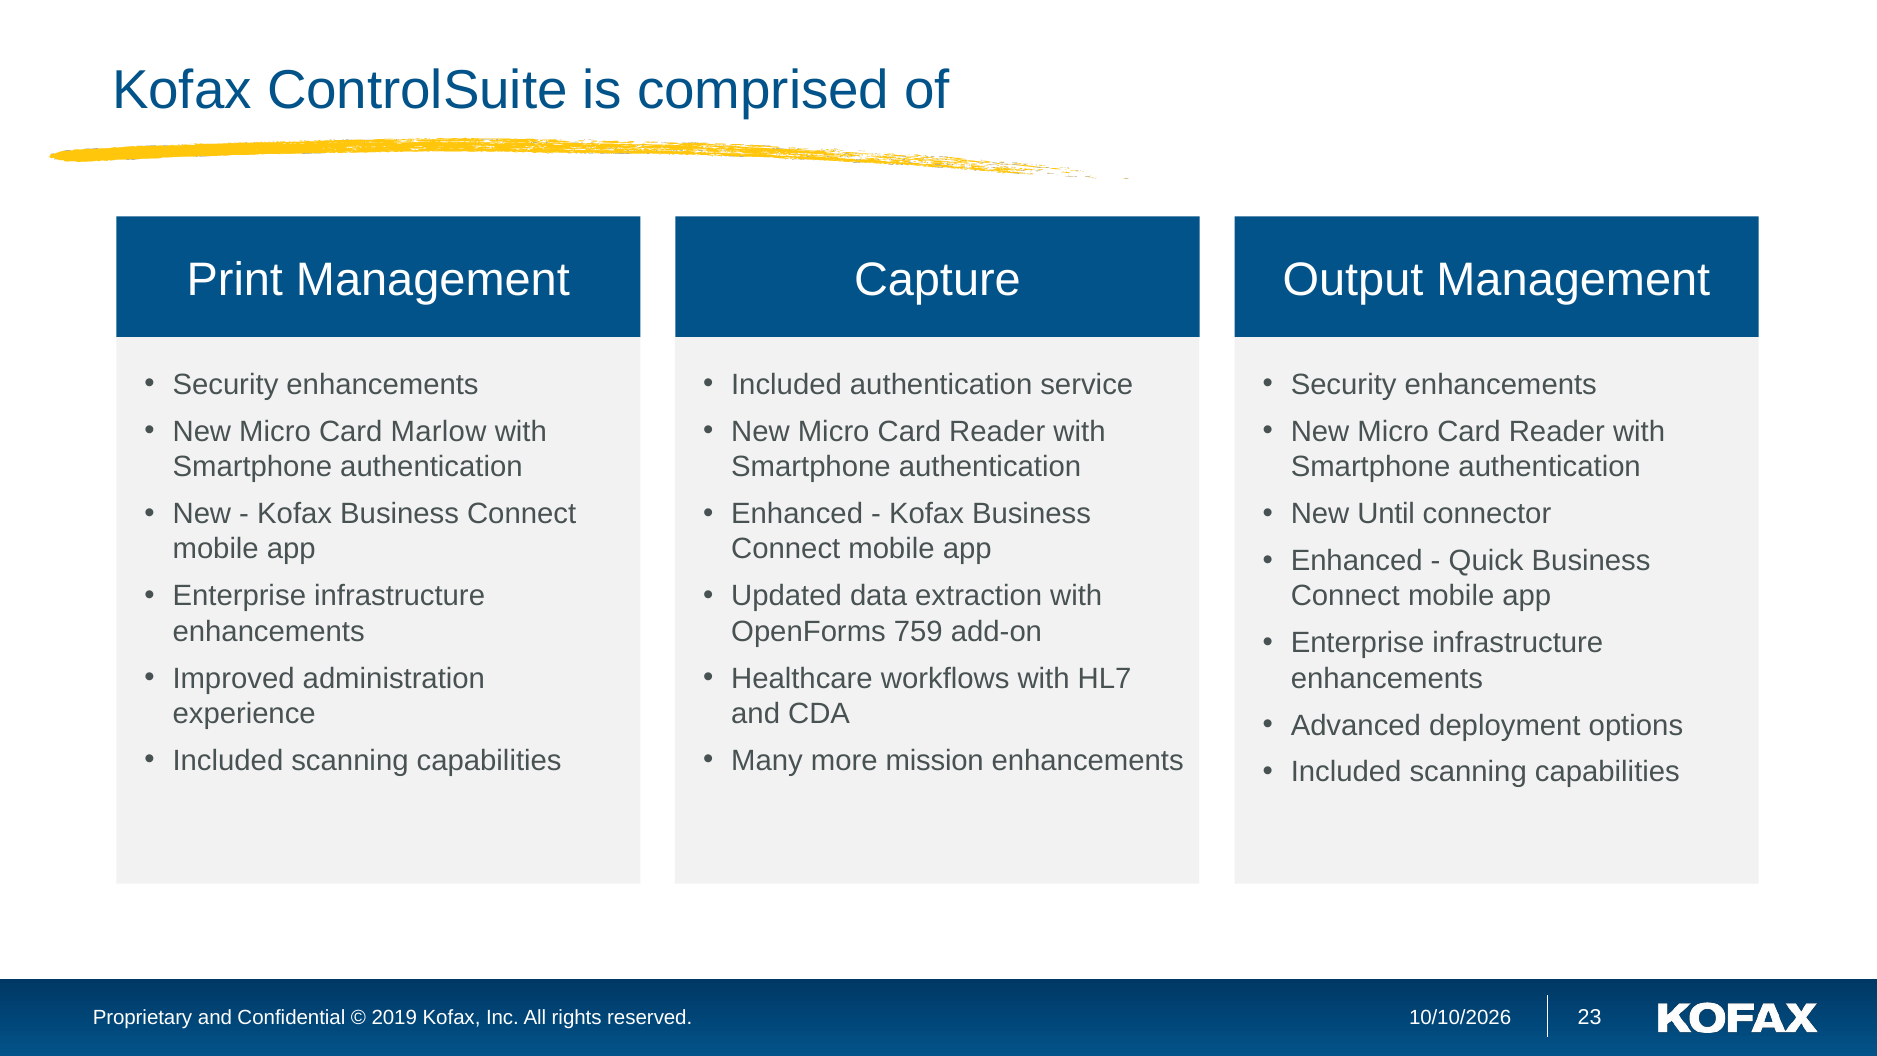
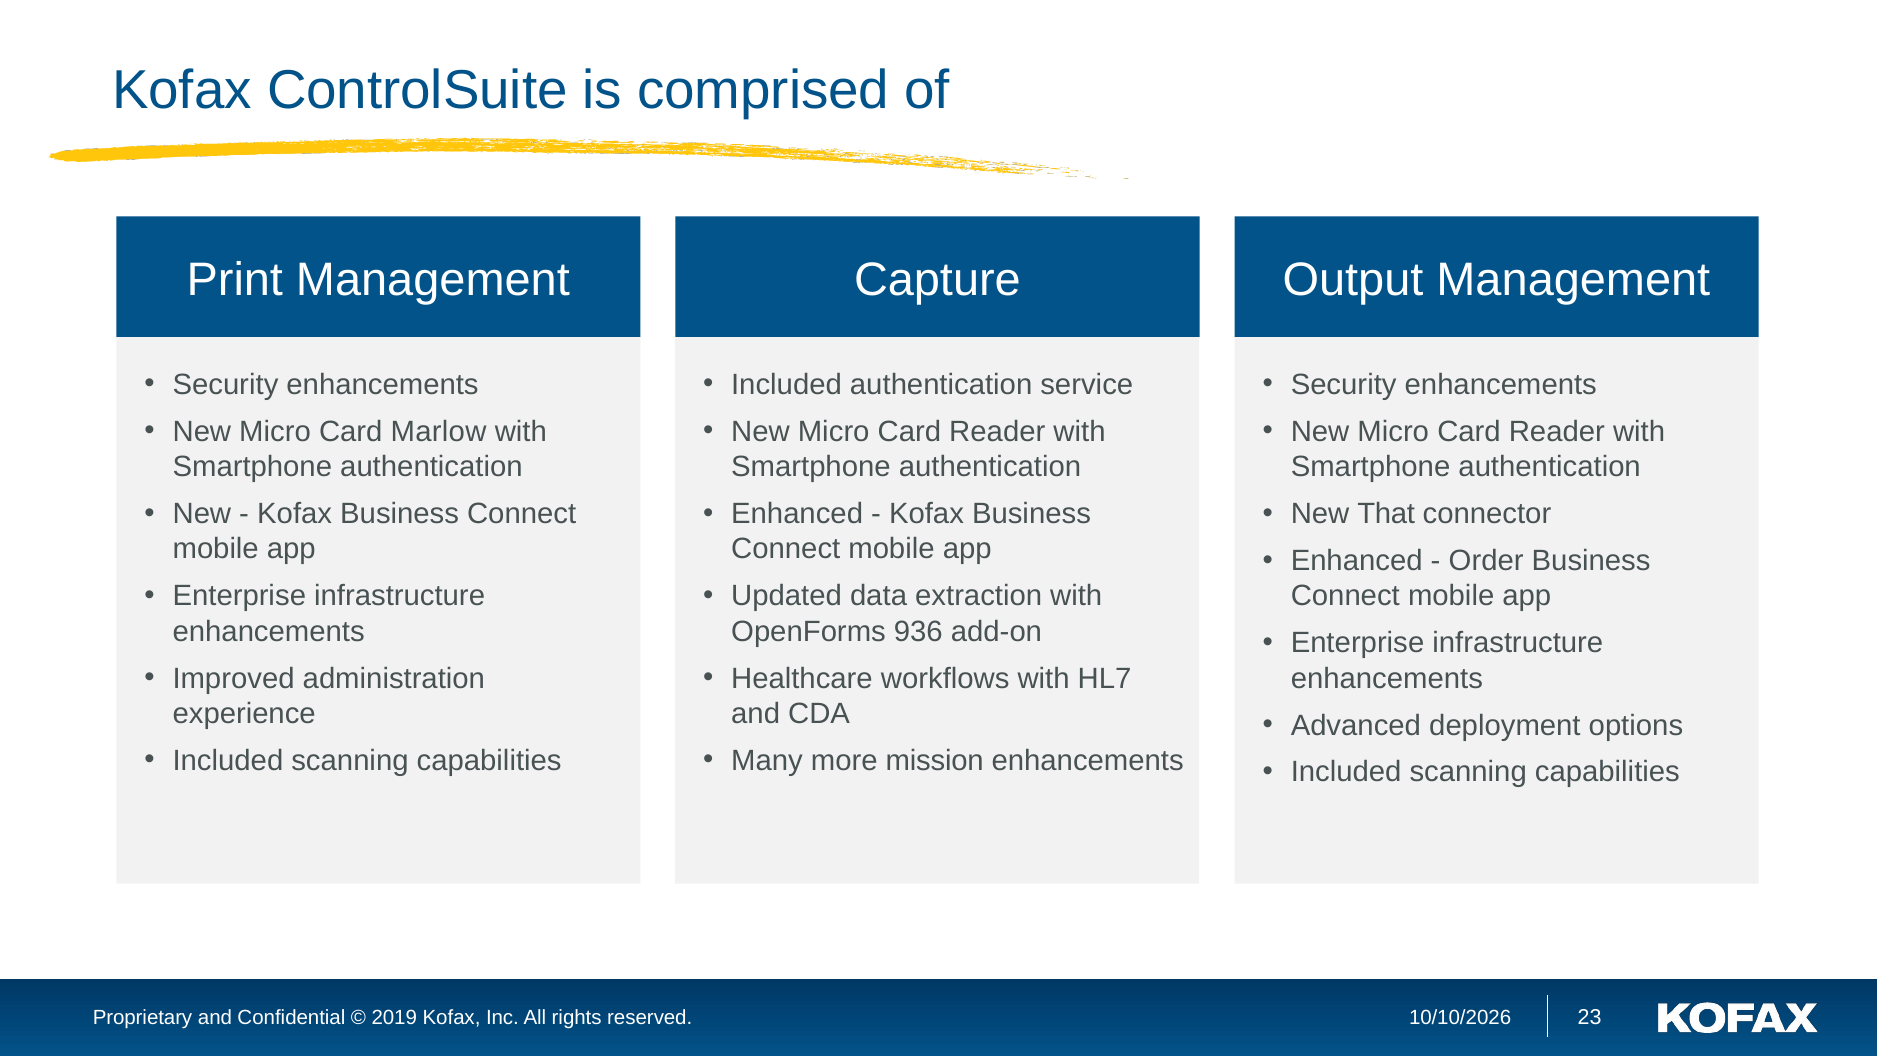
Until: Until -> That
Quick: Quick -> Order
759: 759 -> 936
